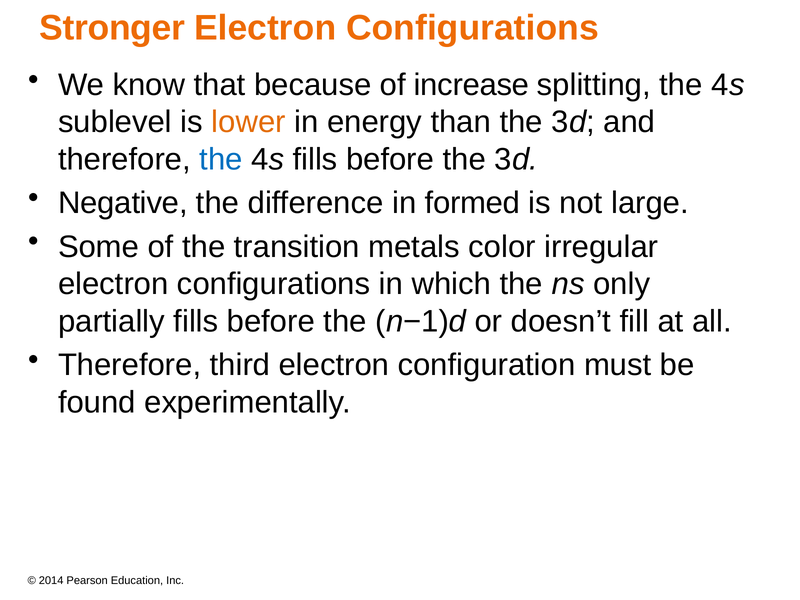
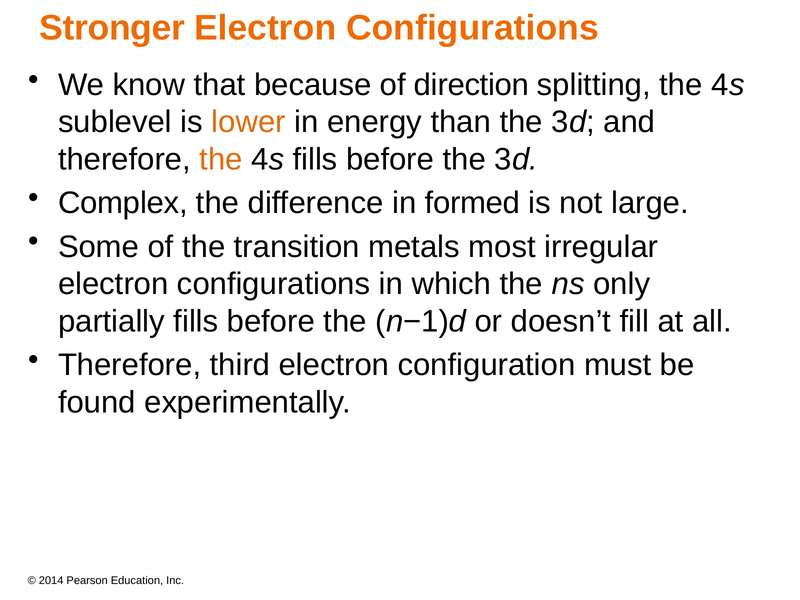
increase: increase -> direction
the at (221, 160) colour: blue -> orange
Negative: Negative -> Complex
color: color -> most
